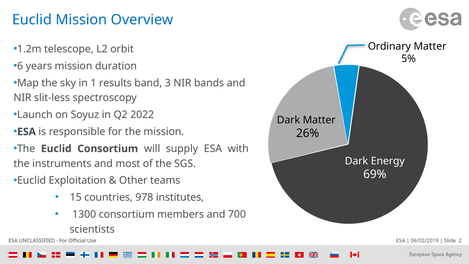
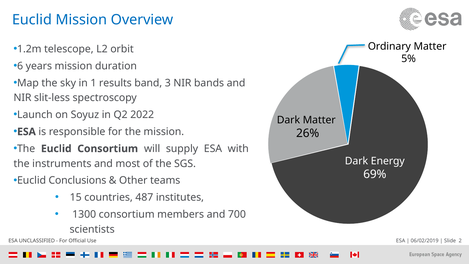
Exploitation: Exploitation -> Conclusions
978: 978 -> 487
